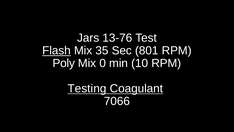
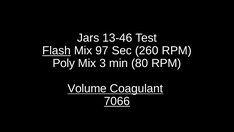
13-76: 13-76 -> 13-46
35: 35 -> 97
801: 801 -> 260
0: 0 -> 3
10: 10 -> 80
Testing: Testing -> Volume
7066 underline: none -> present
